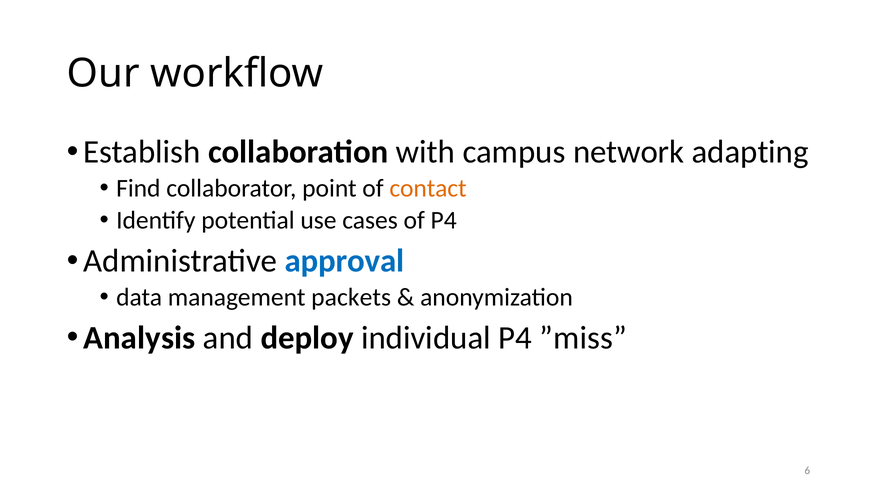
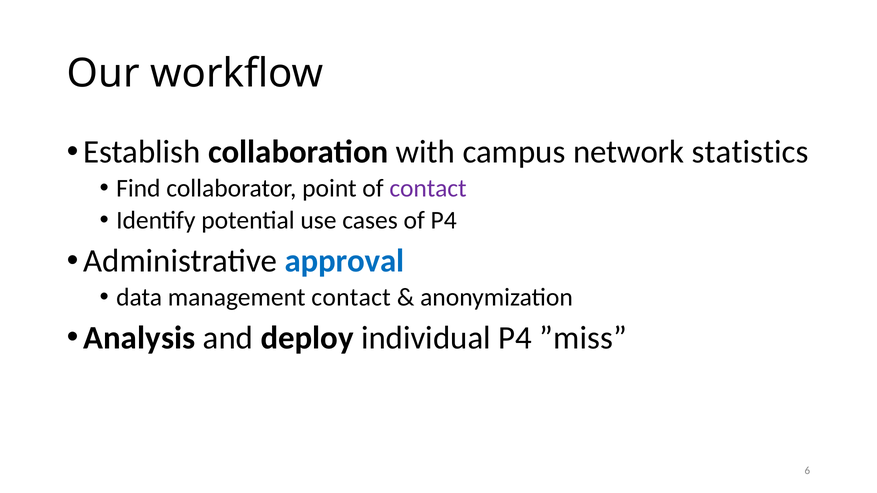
adapting: adapting -> statistics
contact at (428, 188) colour: orange -> purple
management packets: packets -> contact
